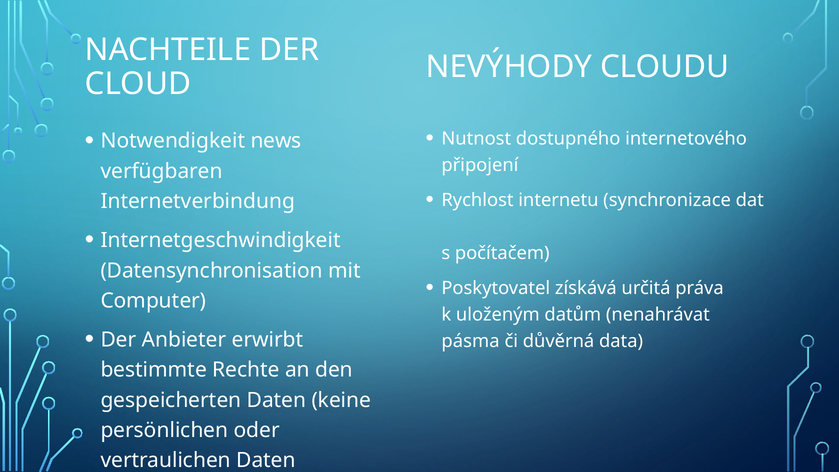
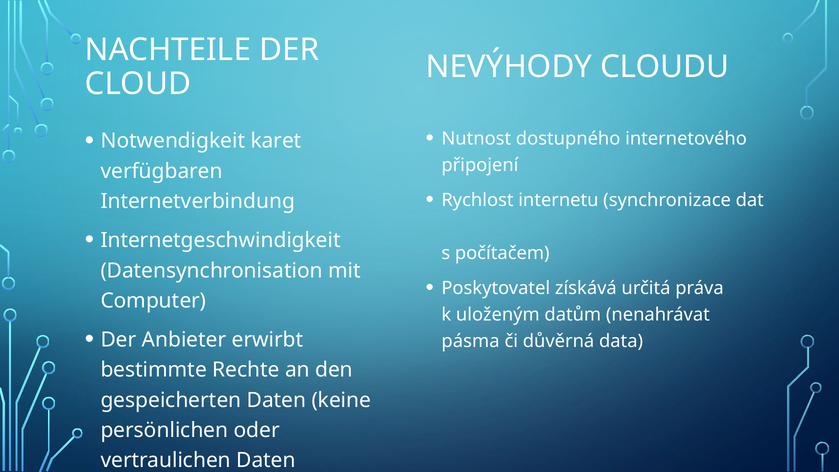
news: news -> karet
